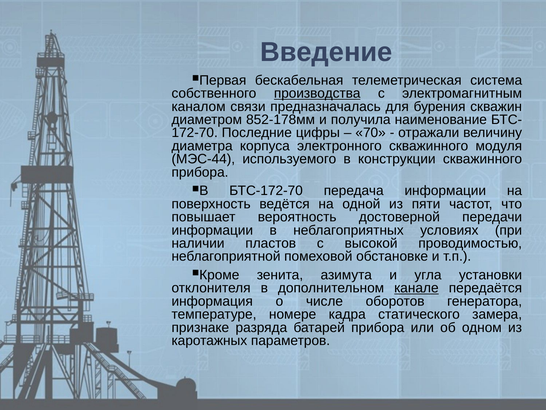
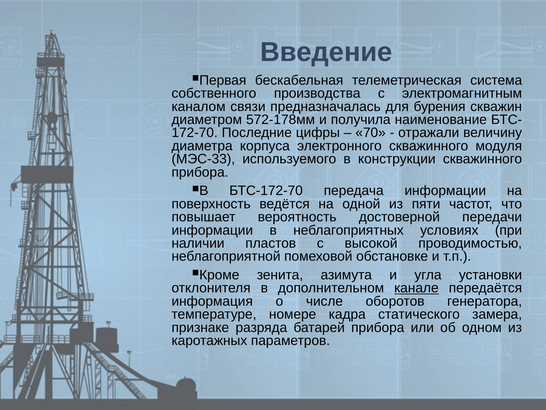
производства underline: present -> none
852-178мм: 852-178мм -> 572-178мм
МЭС-44: МЭС-44 -> МЭС-33
